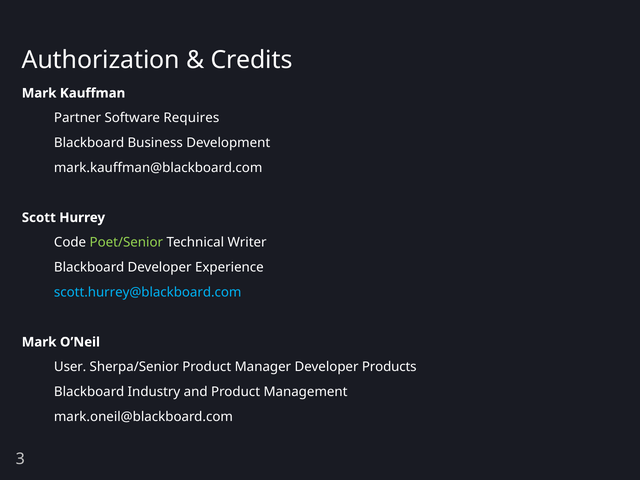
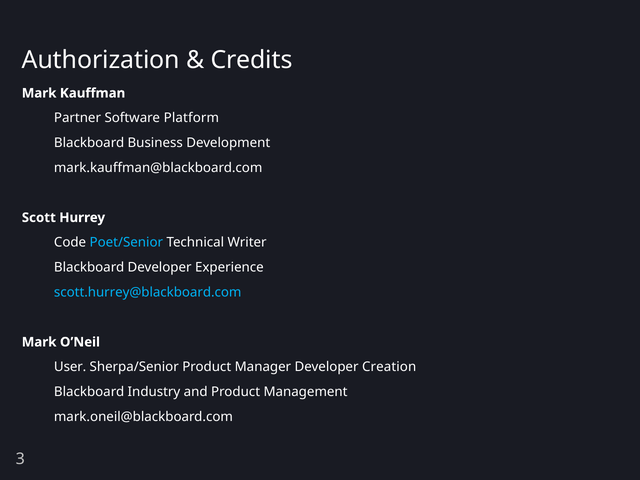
Requires: Requires -> Platform
Poet/Senior colour: light green -> light blue
Products: Products -> Creation
